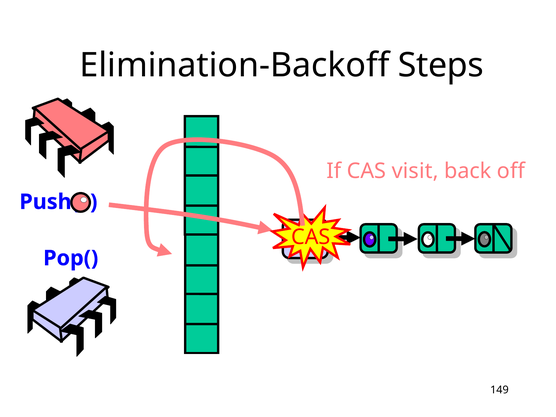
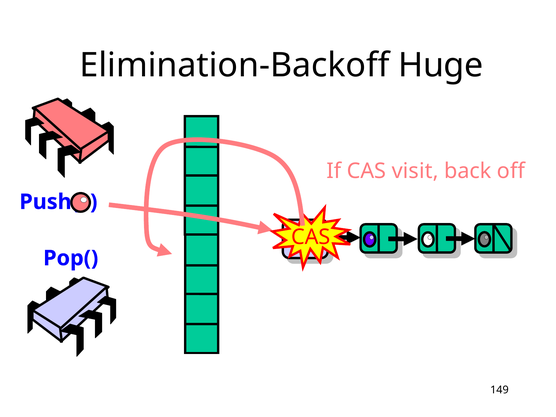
Steps: Steps -> Huge
